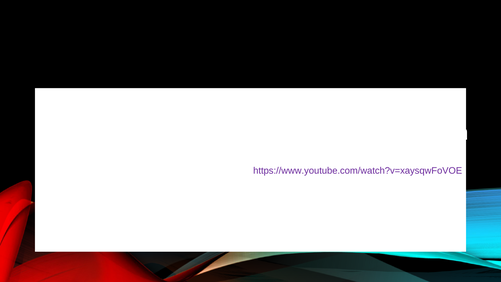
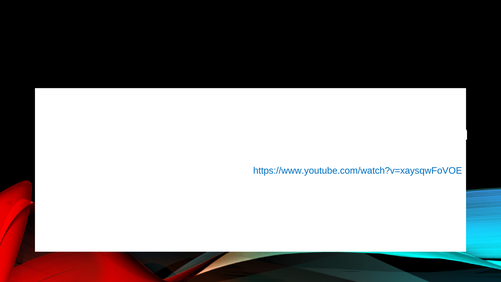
https://www.youtube.com/watch?v=xaysqwFoVOE colour: purple -> blue
